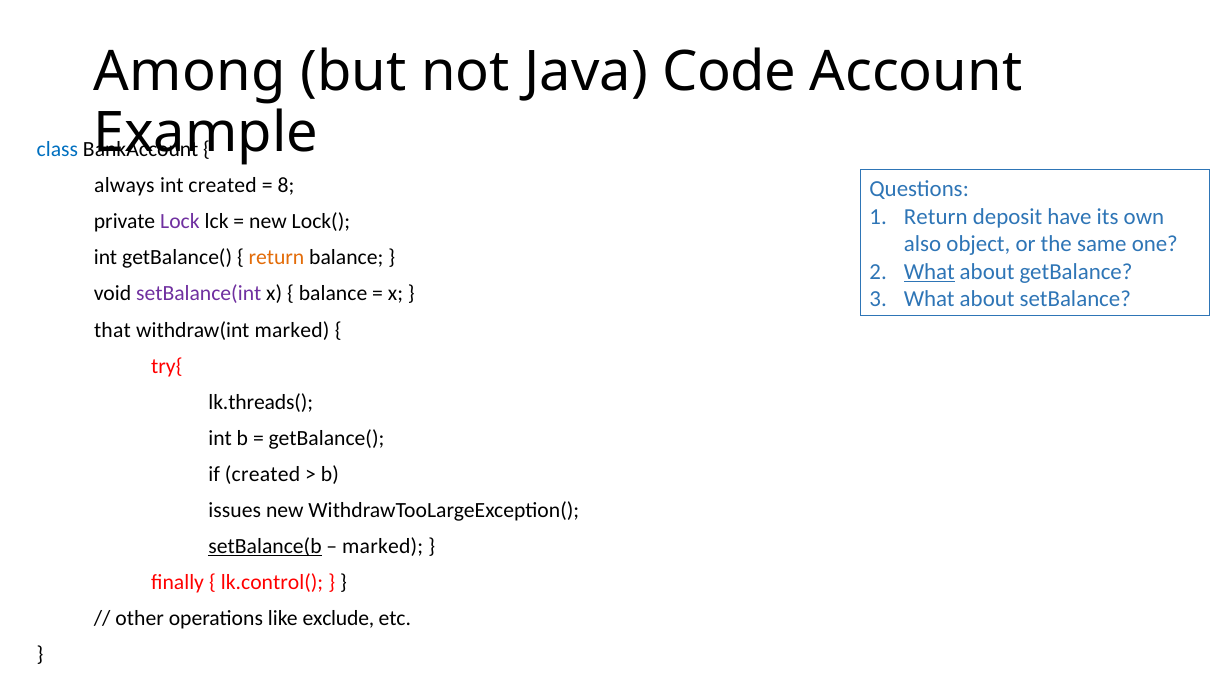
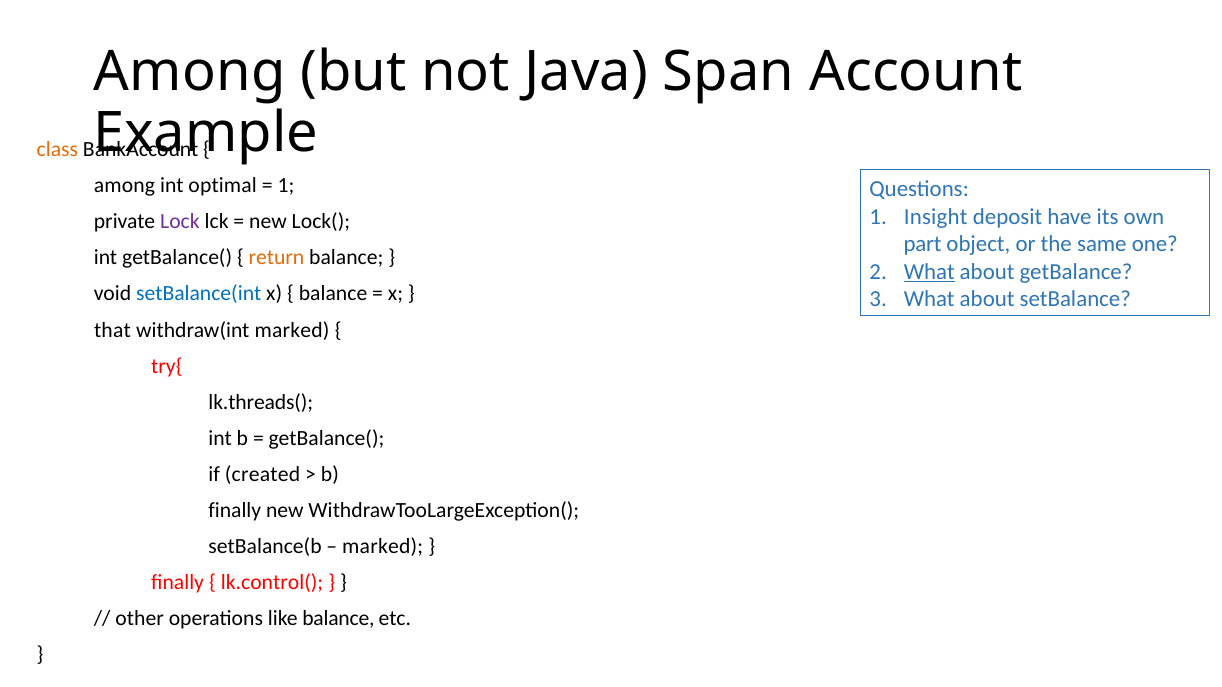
Code: Code -> Span
class colour: blue -> orange
always at (124, 186): always -> among
int created: created -> optimal
8 at (286, 186): 8 -> 1
Return at (936, 217): Return -> Insight
also: also -> part
setBalance(int colour: purple -> blue
issues at (235, 511): issues -> finally
setBalance(b underline: present -> none
like exclude: exclude -> balance
